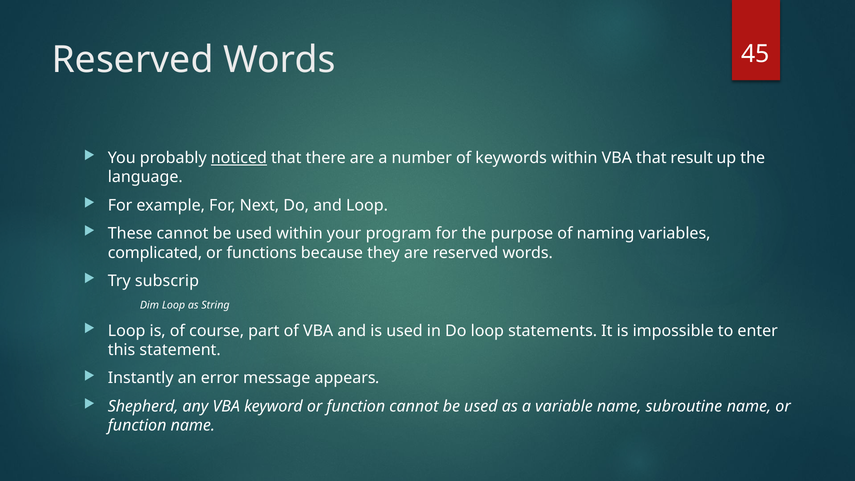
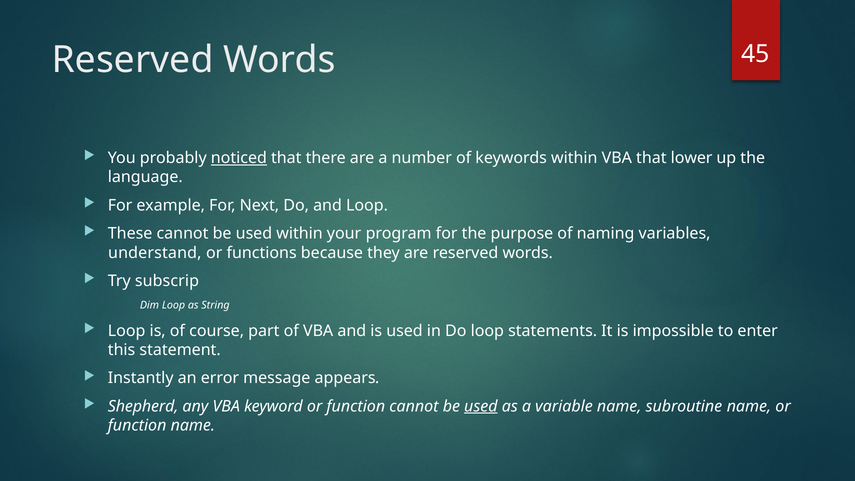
result: result -> lower
complicated: complicated -> understand
used at (481, 406) underline: none -> present
